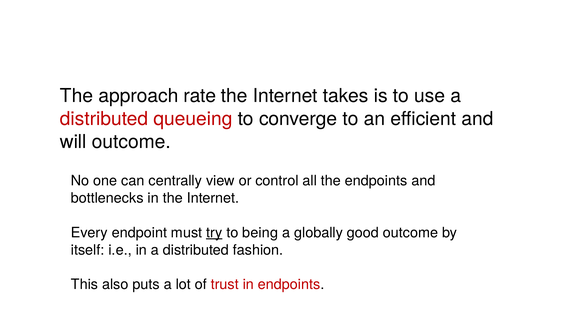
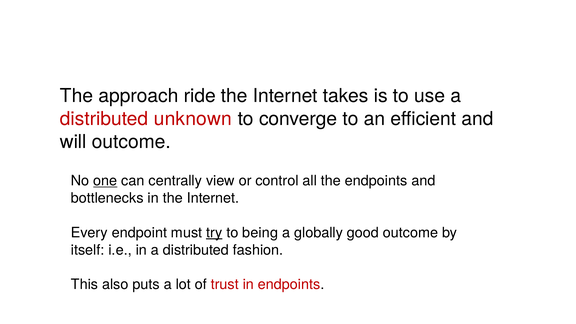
rate: rate -> ride
queueing: queueing -> unknown
one underline: none -> present
